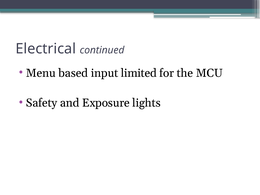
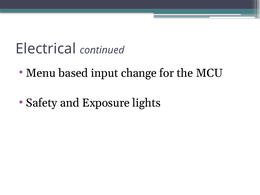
limited: limited -> change
